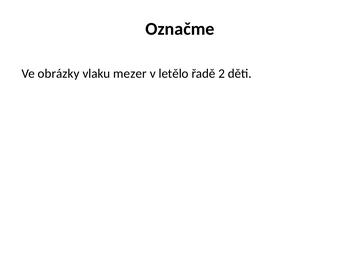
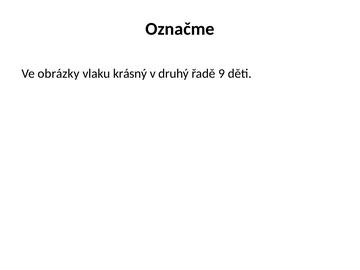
mezer: mezer -> krásný
letělo: letělo -> druhý
2: 2 -> 9
